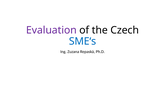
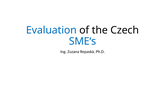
Evaluation colour: purple -> blue
